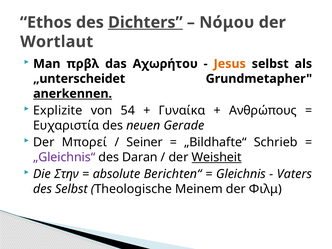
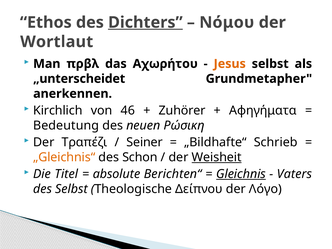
anerkennen underline: present -> none
Explizite: Explizite -> Kirchlich
54: 54 -> 46
Γυναίκα: Γυναίκα -> Zuhörer
Ανθρώπους: Ανθρώπους -> Αφηγήματα
Ευχαριστία: Ευχαριστία -> Bedeutung
Gerade: Gerade -> Ρώσικη
Μπορεί: Μπορεί -> Τραπέζι
„Gleichnis“ colour: purple -> orange
Daran: Daran -> Schon
Στην: Στην -> Titel
Gleichnis underline: none -> present
Meinem: Meinem -> Δείπνου
Φιλμ: Φιλμ -> Λόγο
